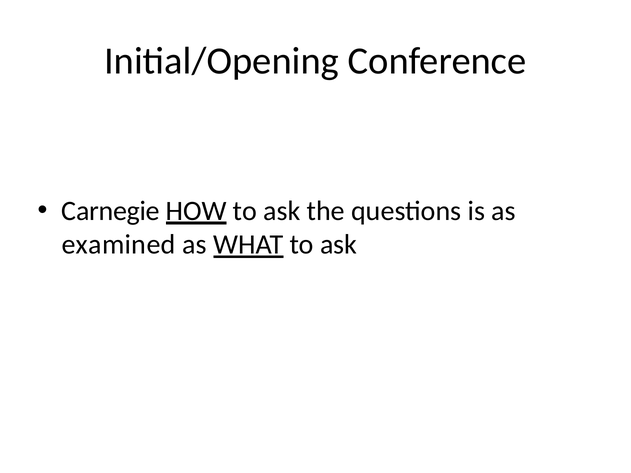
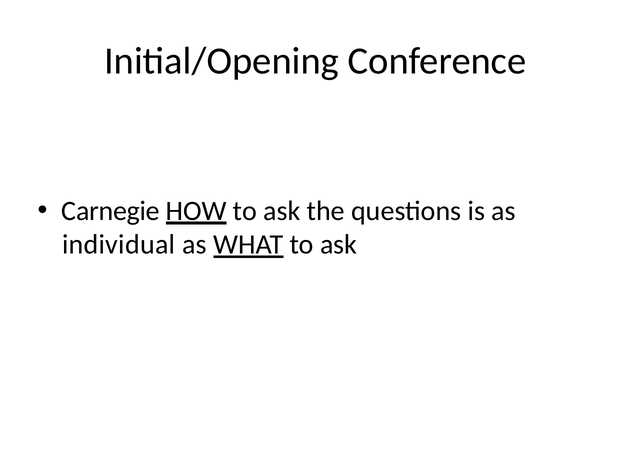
examined: examined -> individual
